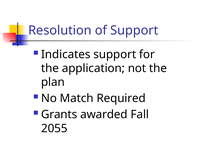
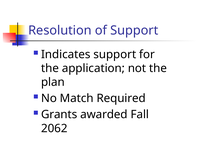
2055: 2055 -> 2062
